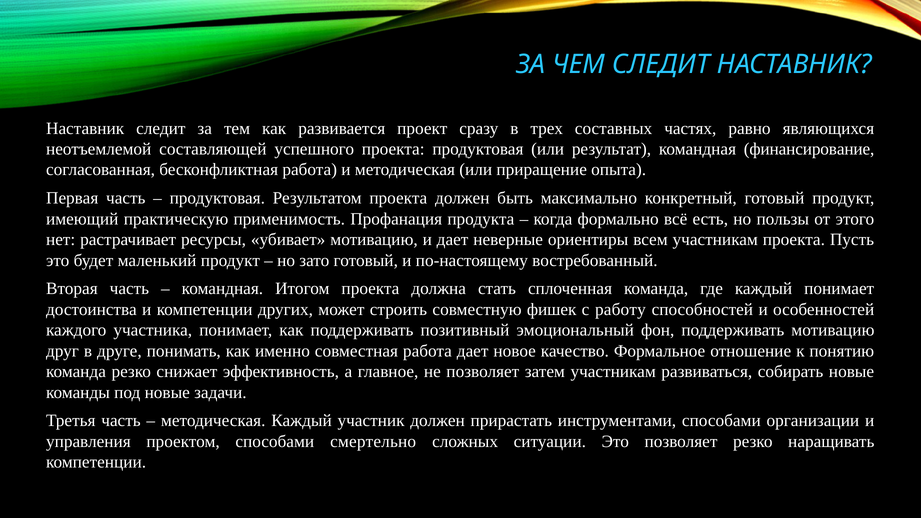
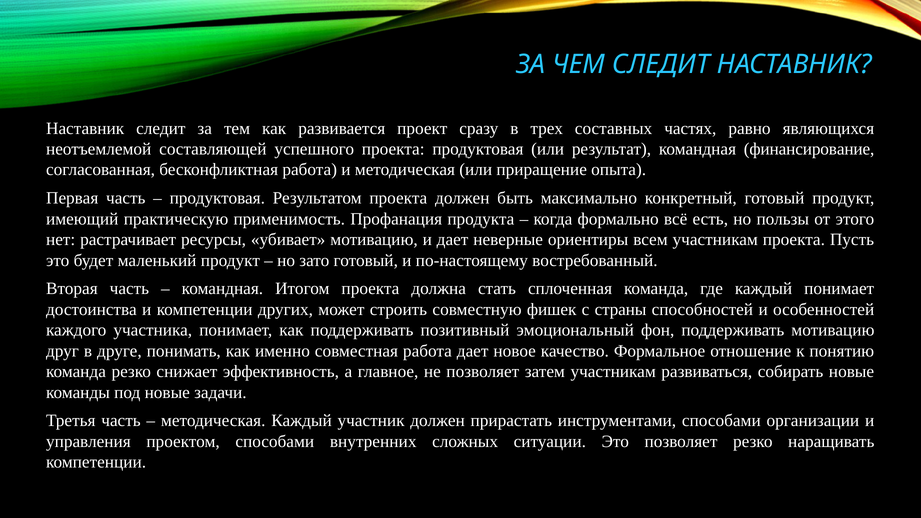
работу: работу -> страны
смертельно: смертельно -> внутренних
